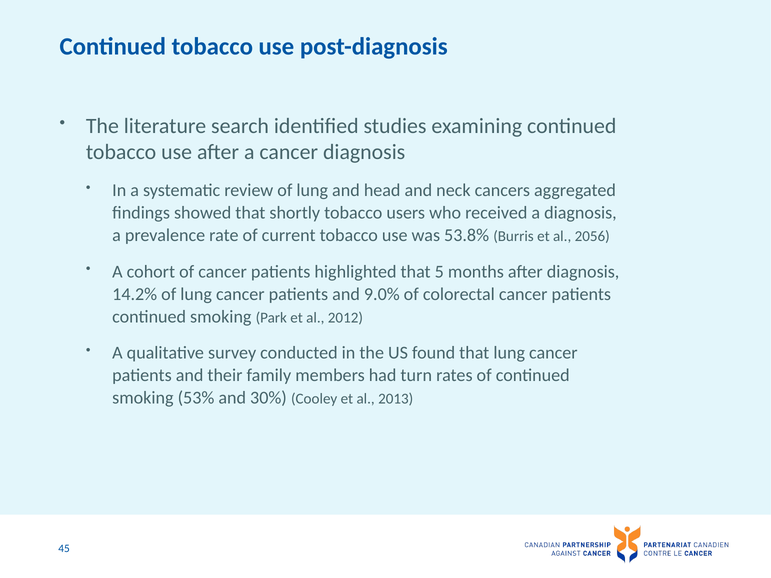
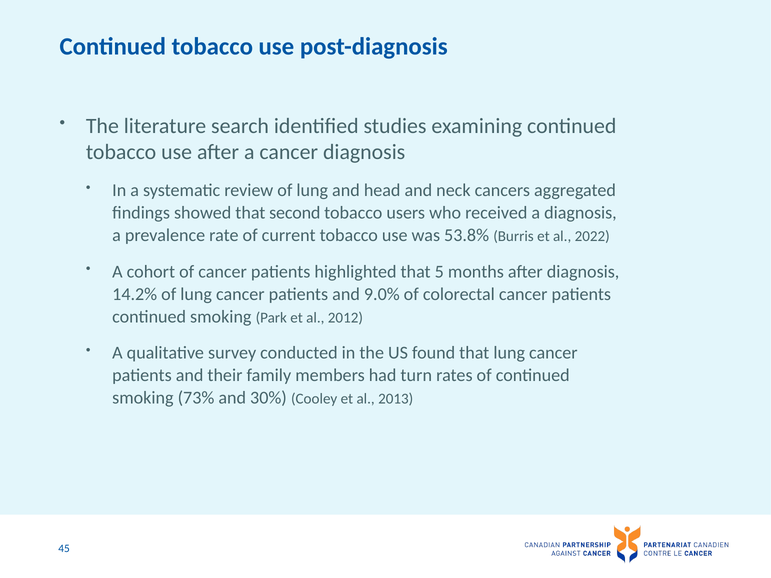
shortly: shortly -> second
2056: 2056 -> 2022
53%: 53% -> 73%
